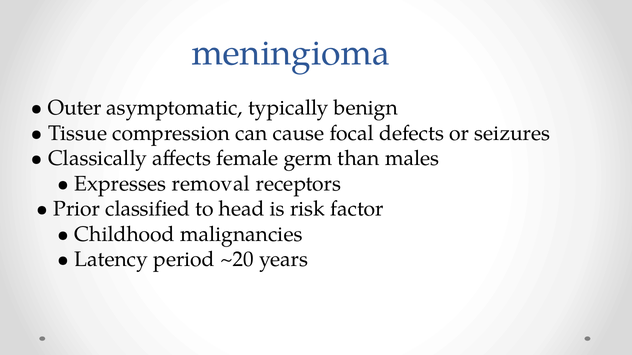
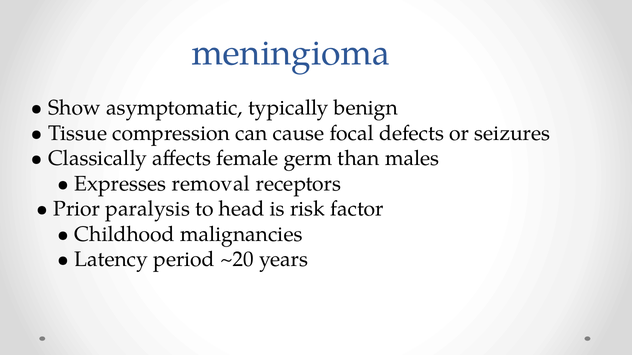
Outer: Outer -> Show
classified: classified -> paralysis
